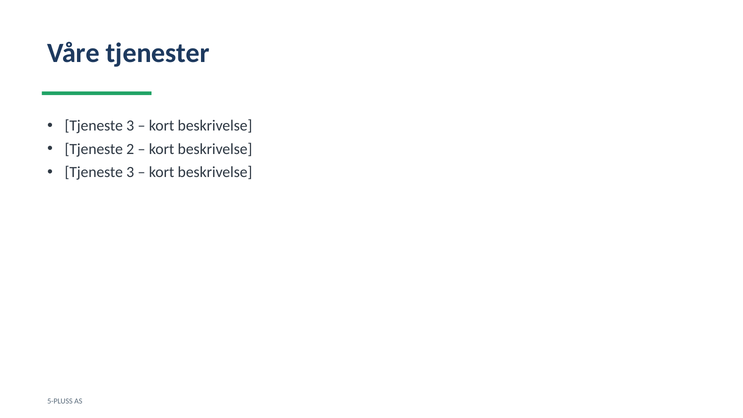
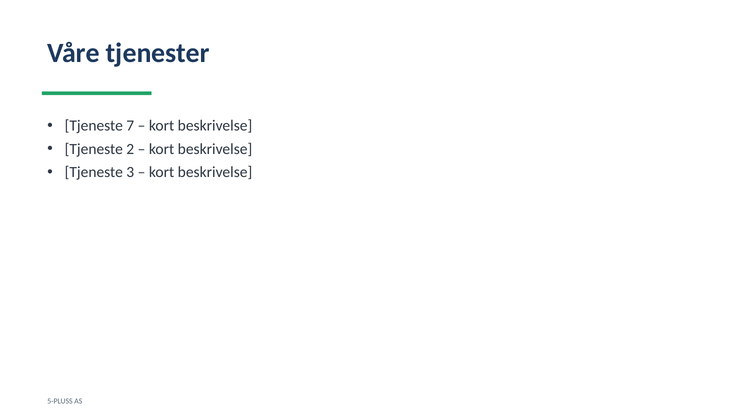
3 at (130, 126): 3 -> 7
